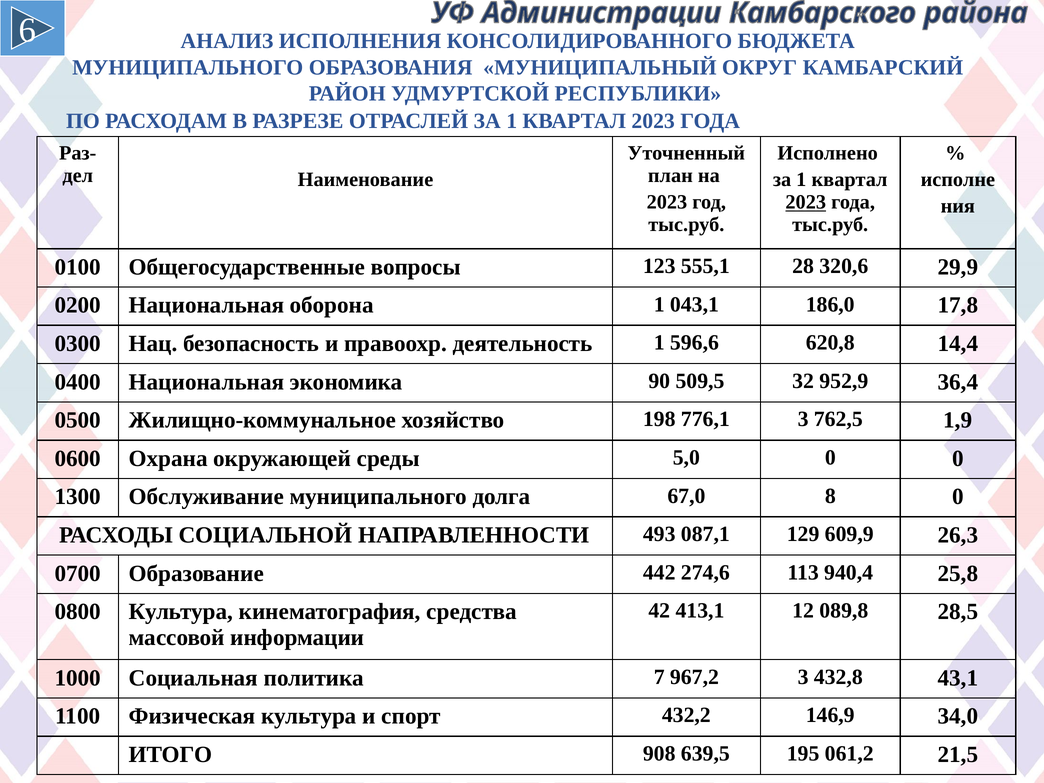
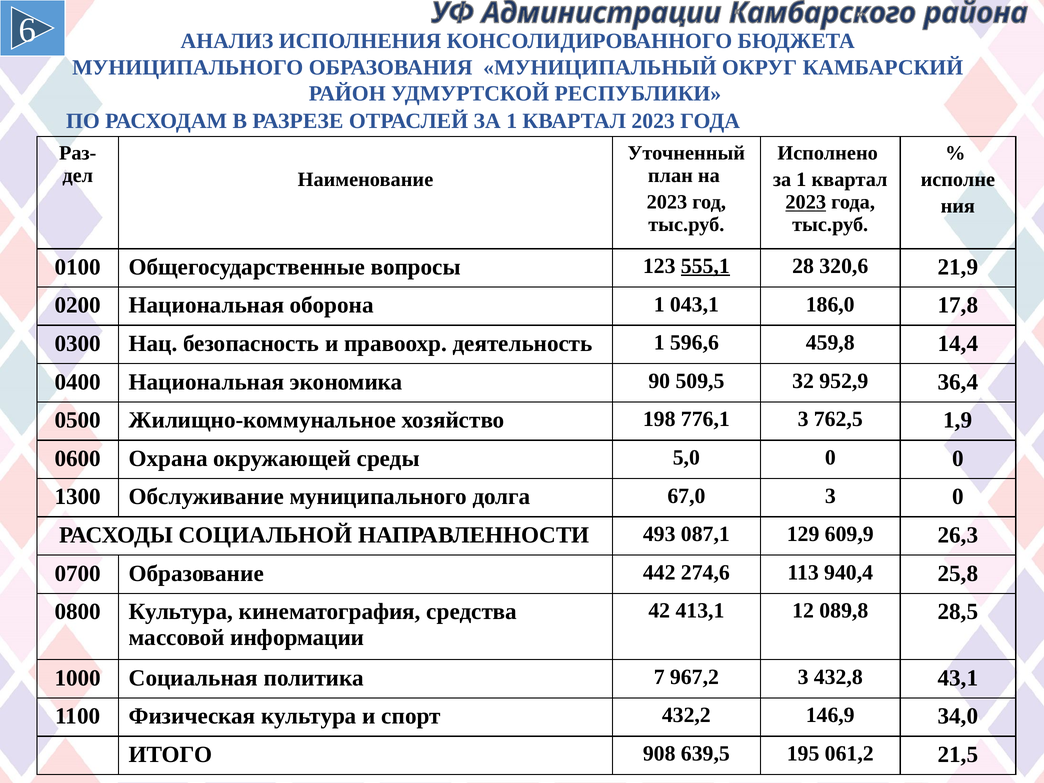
555,1 underline: none -> present
29,9: 29,9 -> 21,9
620,8: 620,8 -> 459,8
67,0 8: 8 -> 3
